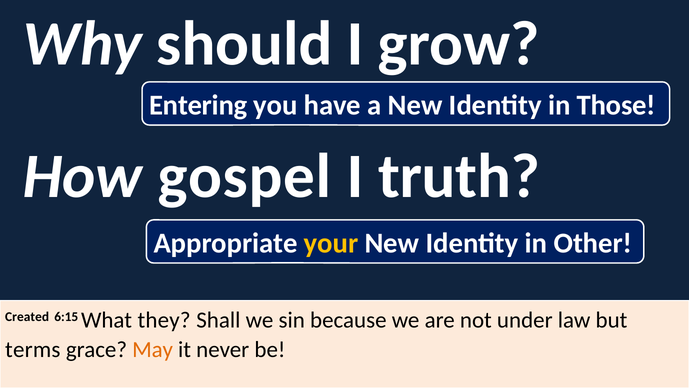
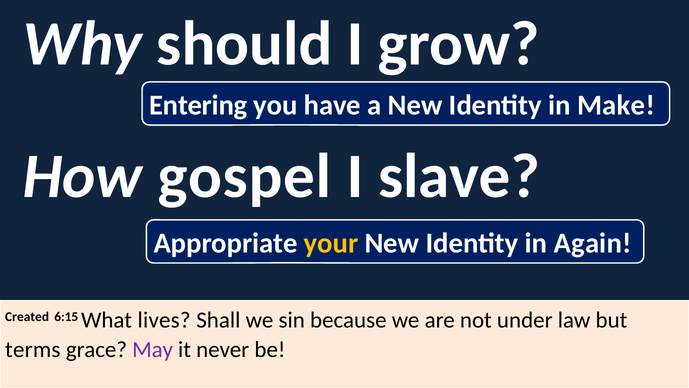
Those: Those -> Make
truth: truth -> slave
Other: Other -> Again
they: they -> lives
May colour: orange -> purple
